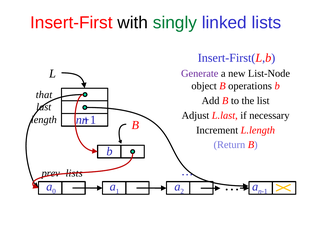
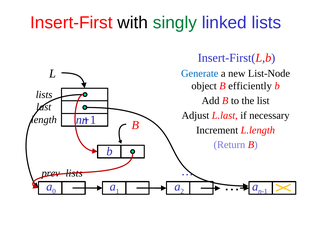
Generate colour: purple -> blue
operations: operations -> efficiently
that at (44, 94): that -> lists
